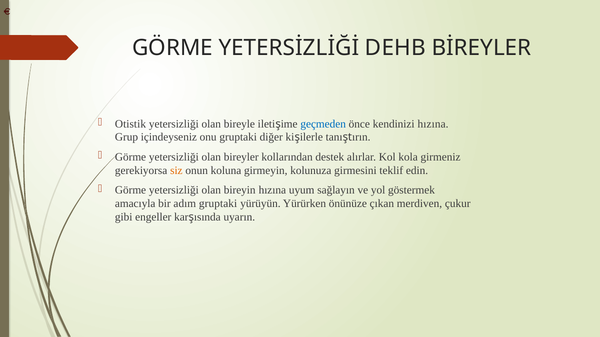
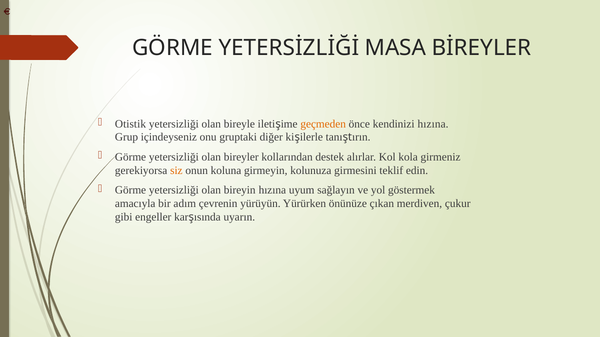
DEHB: DEHB -> MASA
geçmeden colour: blue -> orange
adım gruptaki: gruptaki -> çevrenin
